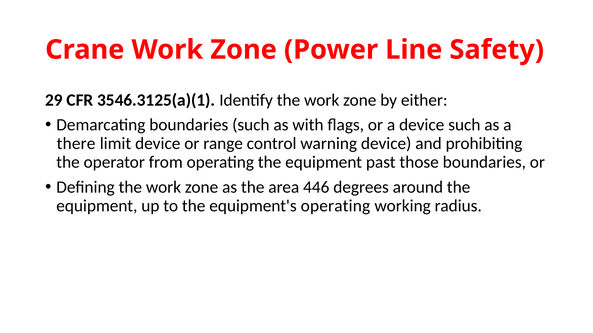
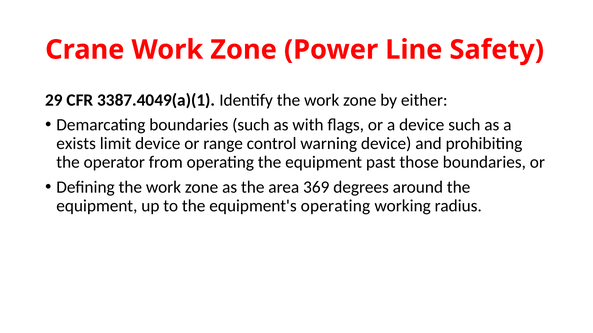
3546.3125(a)(1: 3546.3125(a)(1 -> 3387.4049(a)(1
there: there -> exists
446: 446 -> 369
